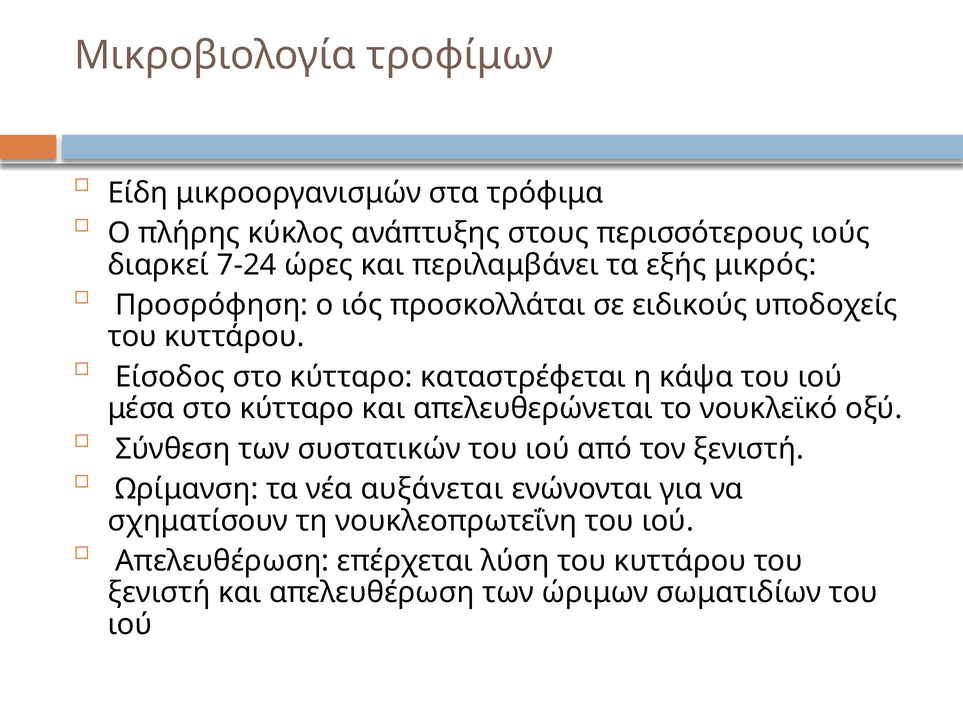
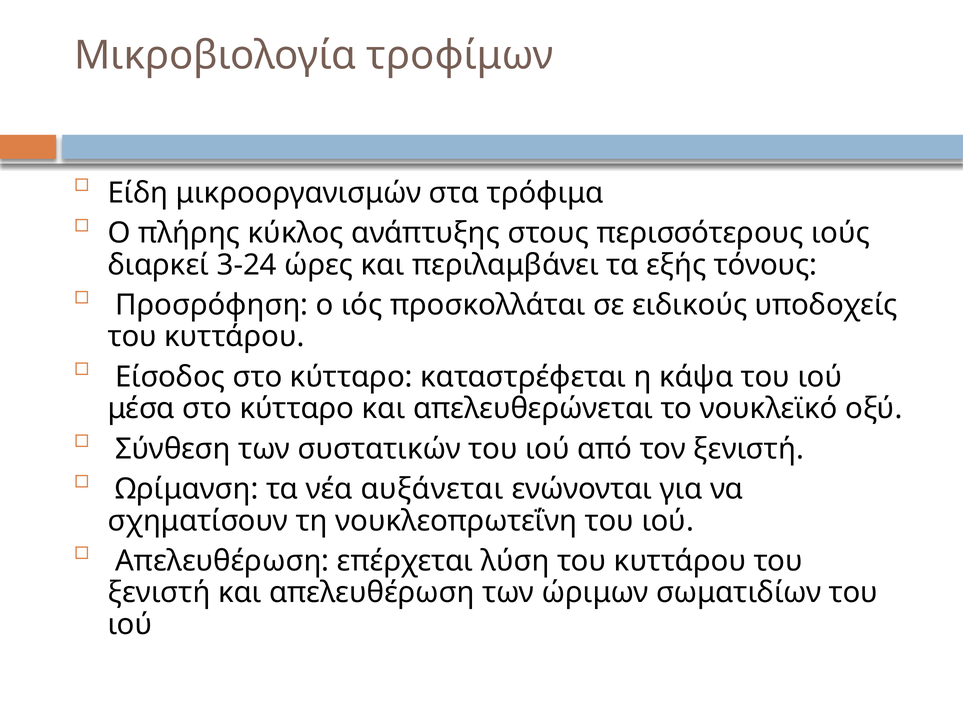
7-24: 7-24 -> 3-24
μικρός: μικρός -> τόνους
